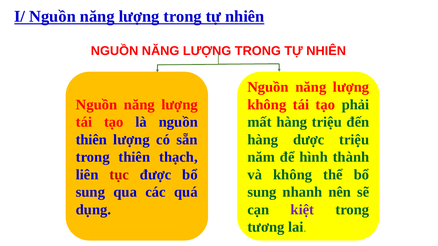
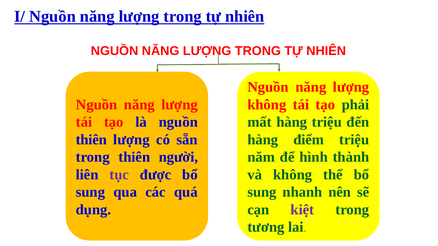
dược: dược -> điểm
thạch: thạch -> người
tục colour: red -> purple
